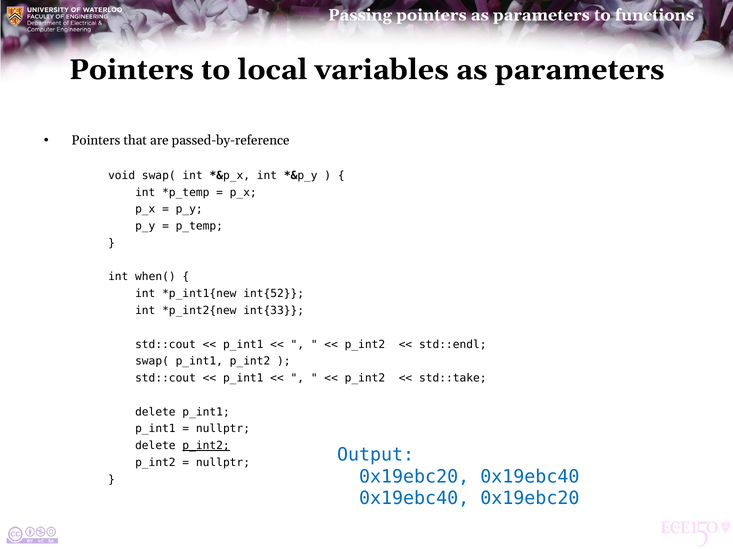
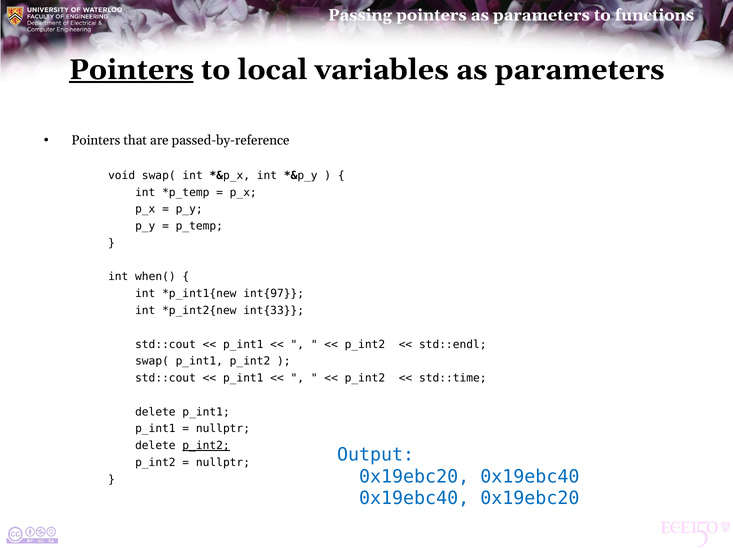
Pointers at (131, 70) underline: none -> present
int{52: int{52 -> int{97
std::take: std::take -> std::time
